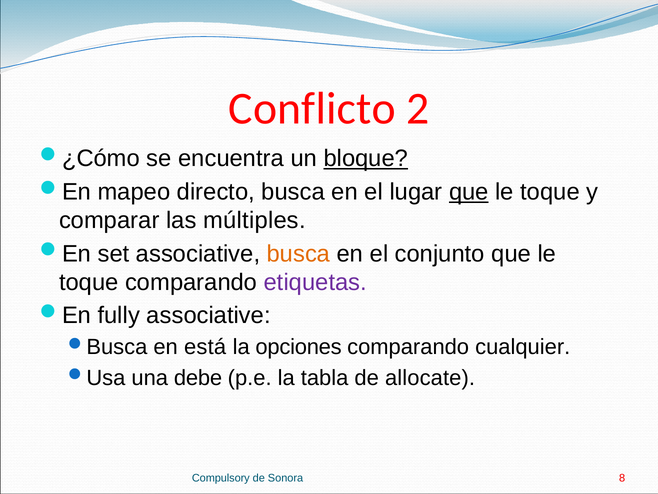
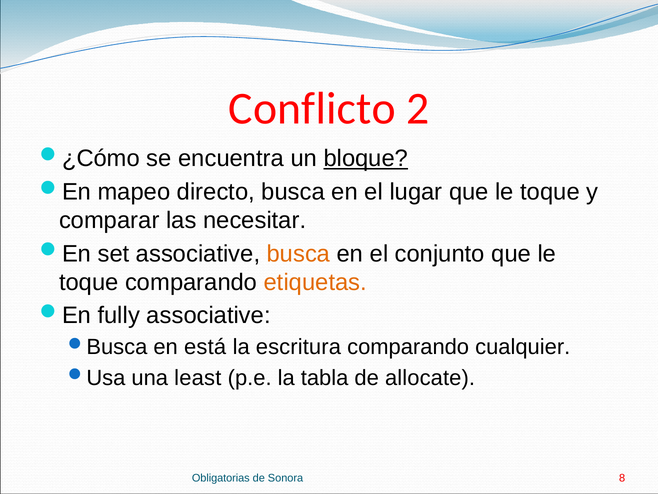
que at (469, 192) underline: present -> none
múltiples: múltiples -> necesitar
etiquetas colour: purple -> orange
opciones: opciones -> escritura
debe: debe -> least
Compulsory: Compulsory -> Obligatorias
